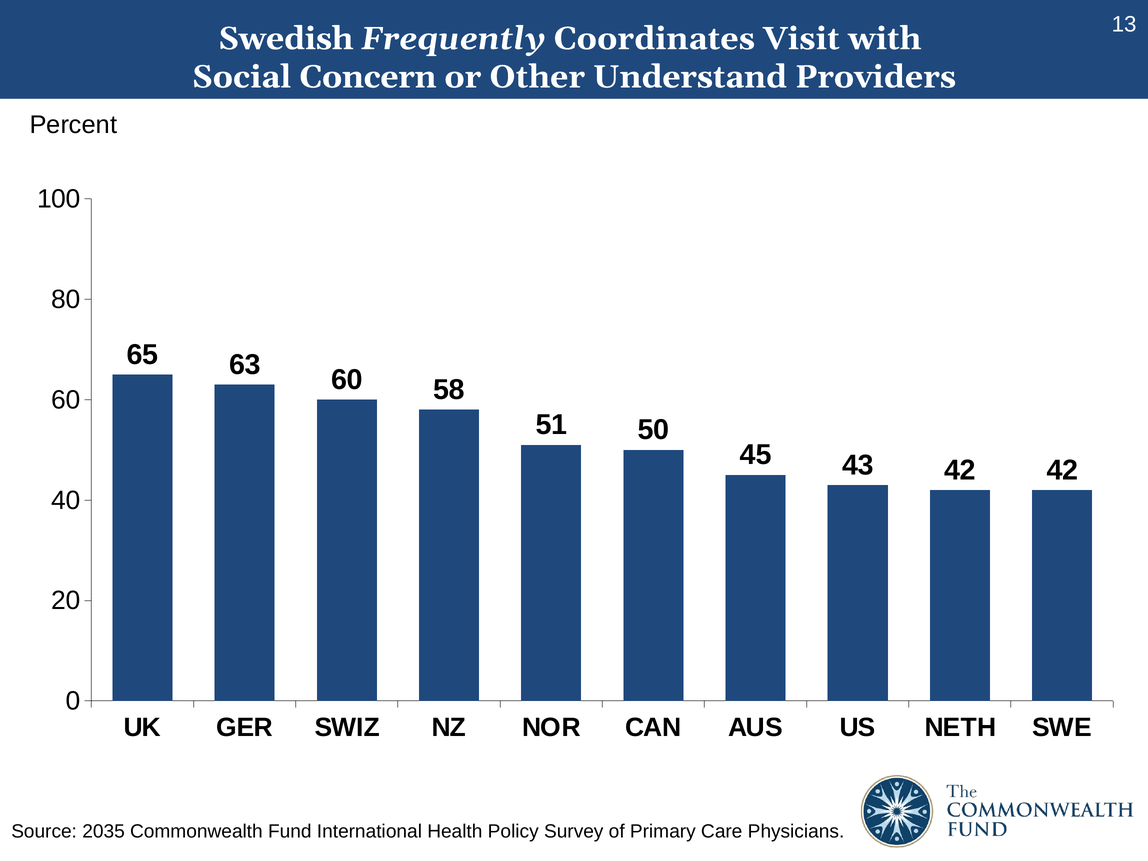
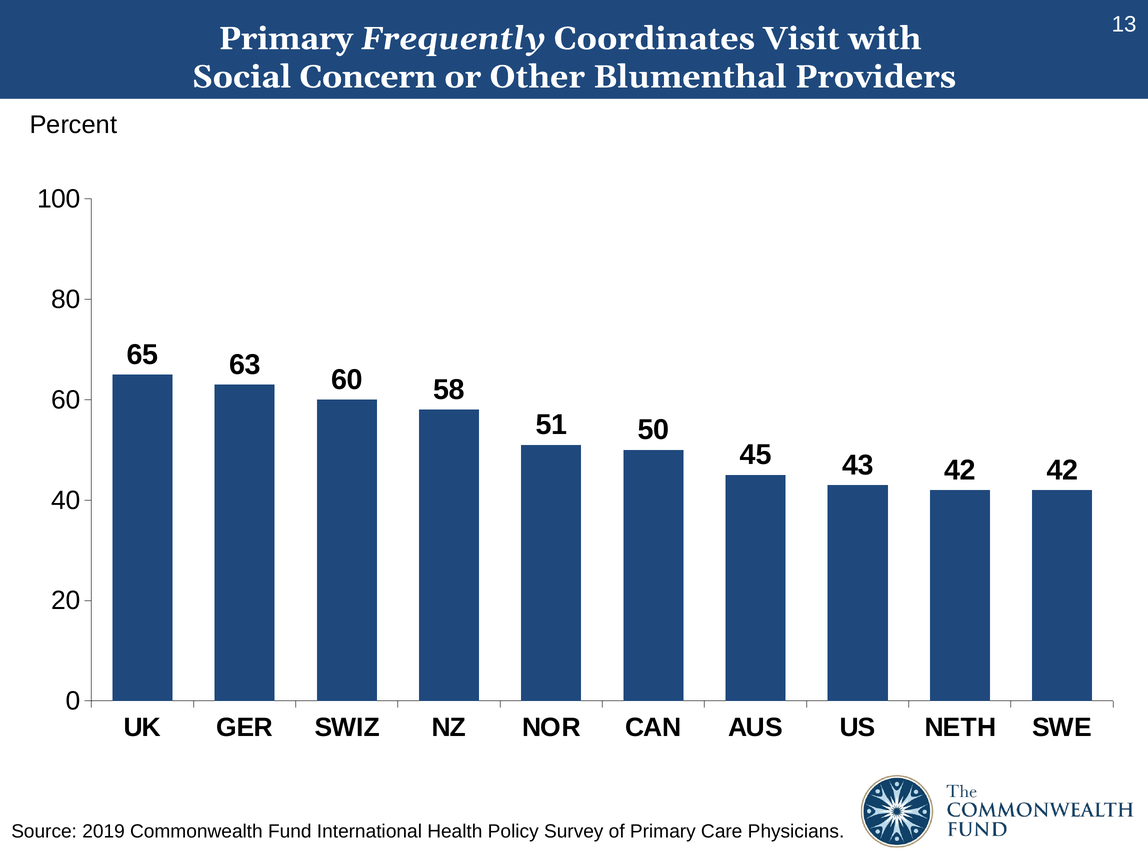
Swedish at (286, 39): Swedish -> Primary
Understand: Understand -> Blumenthal
2035: 2035 -> 2019
